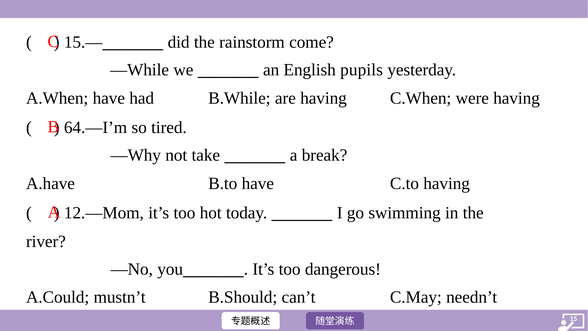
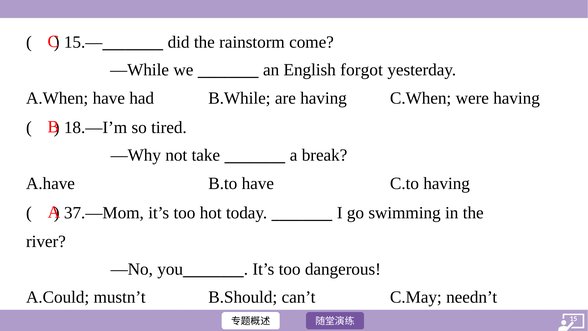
pupils: pupils -> forgot
64.—I’m: 64.—I’m -> 18.—I’m
12.—Mom: 12.—Mom -> 37.—Mom
